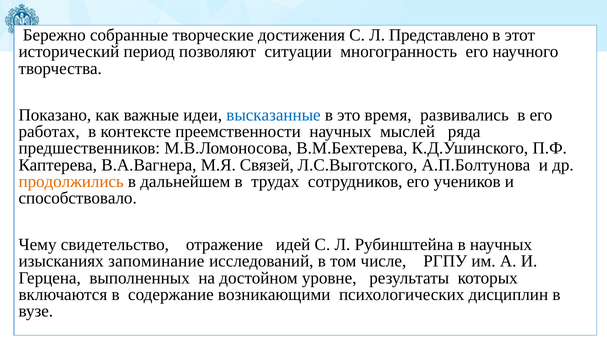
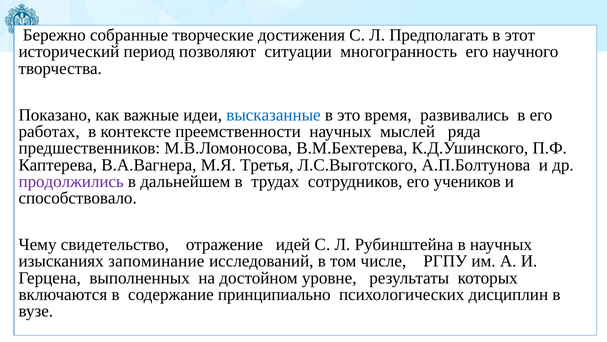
Представлено: Представлено -> Предполагать
Связей: Связей -> Третья
продолжились colour: orange -> purple
возникающими: возникающими -> принципиально
